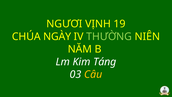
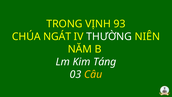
NGƯƠI: NGƯƠI -> TRONG
19: 19 -> 93
NGÀY: NGÀY -> NGÁT
THƯỜNG colour: light green -> white
